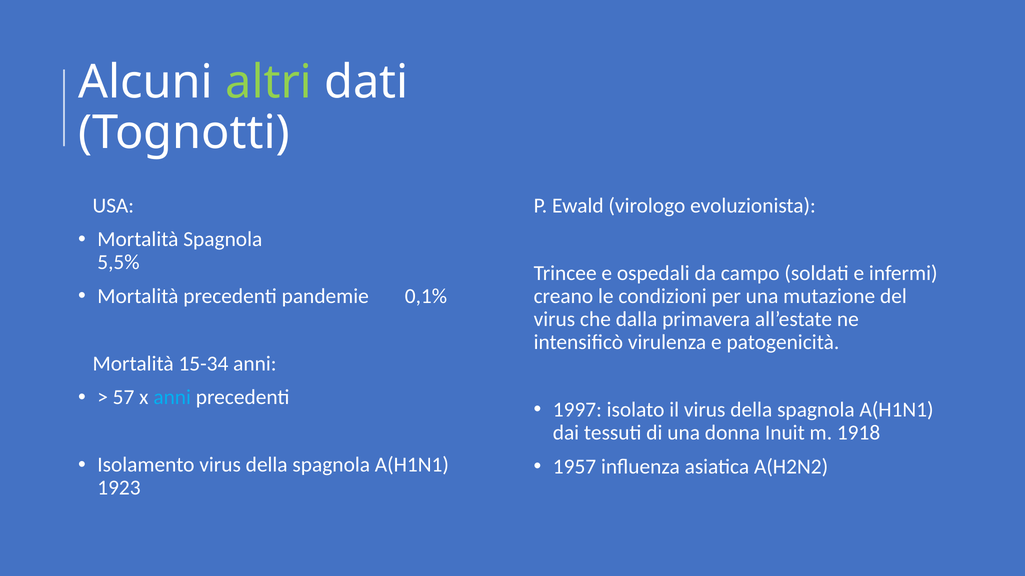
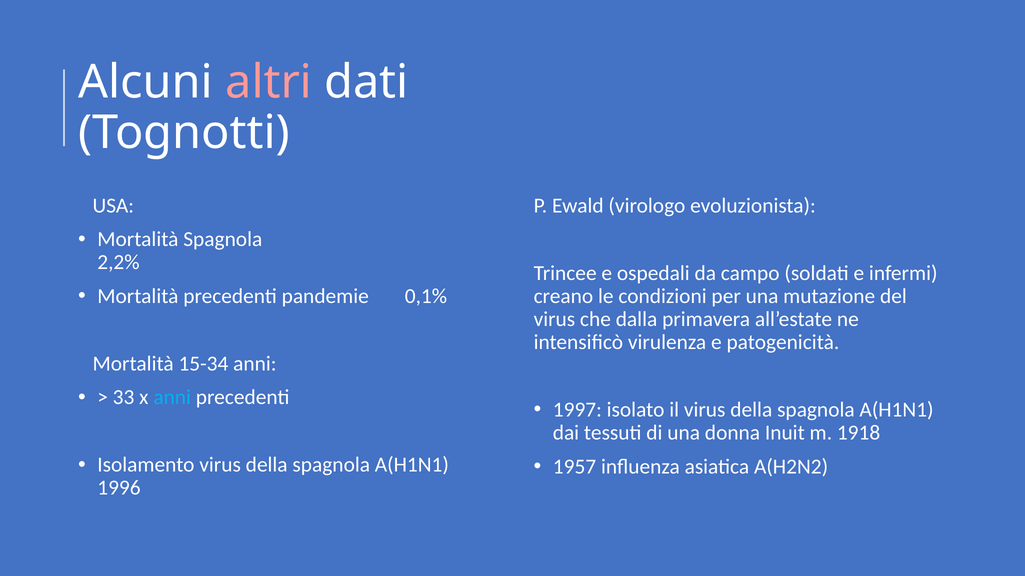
altri colour: light green -> pink
5,5%: 5,5% -> 2,2%
57: 57 -> 33
1923: 1923 -> 1996
